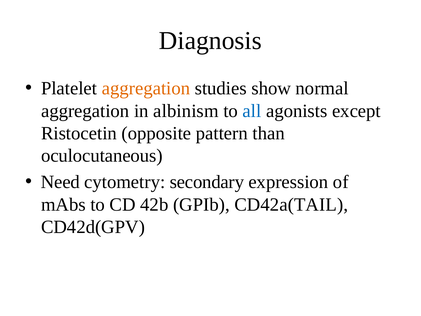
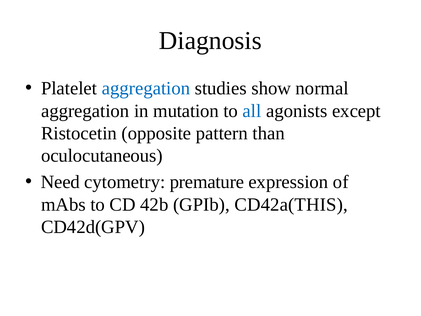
aggregation at (146, 88) colour: orange -> blue
albinism: albinism -> mutation
secondary: secondary -> premature
CD42a(TAIL: CD42a(TAIL -> CD42a(THIS
